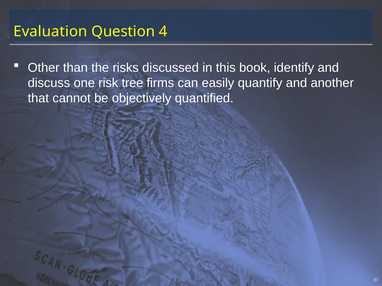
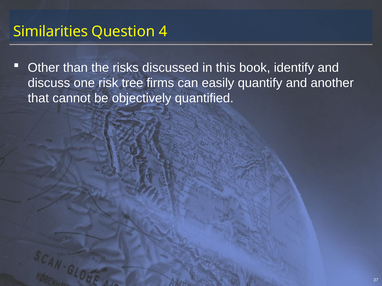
Evaluation: Evaluation -> Similarities
